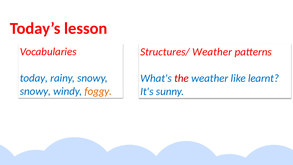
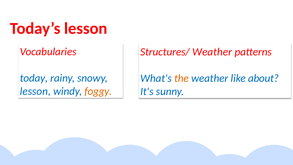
the colour: red -> orange
learnt: learnt -> about
snowy at (35, 91): snowy -> lesson
